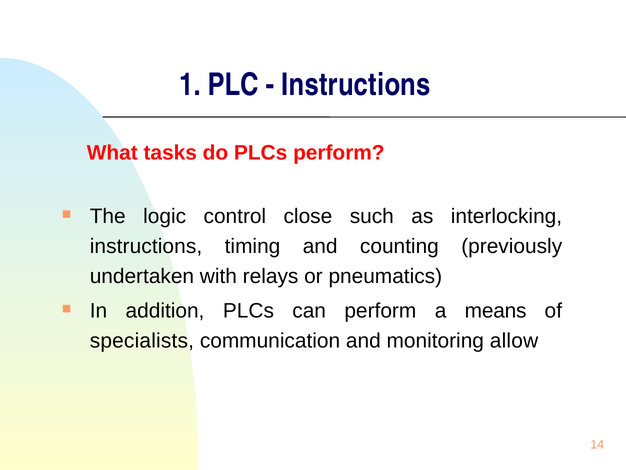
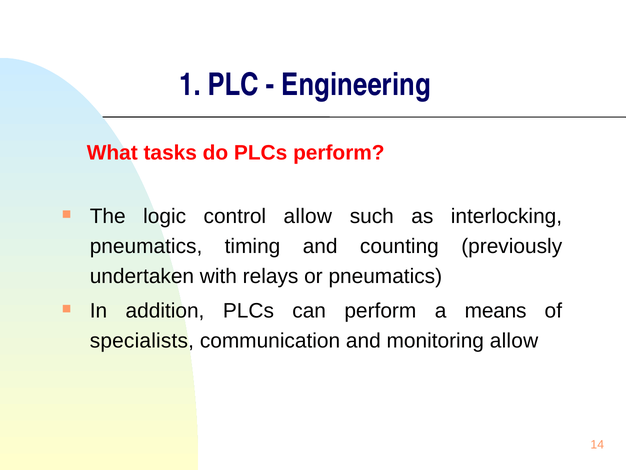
Instructions at (356, 85): Instructions -> Engineering
control close: close -> allow
instructions at (146, 246): instructions -> pneumatics
